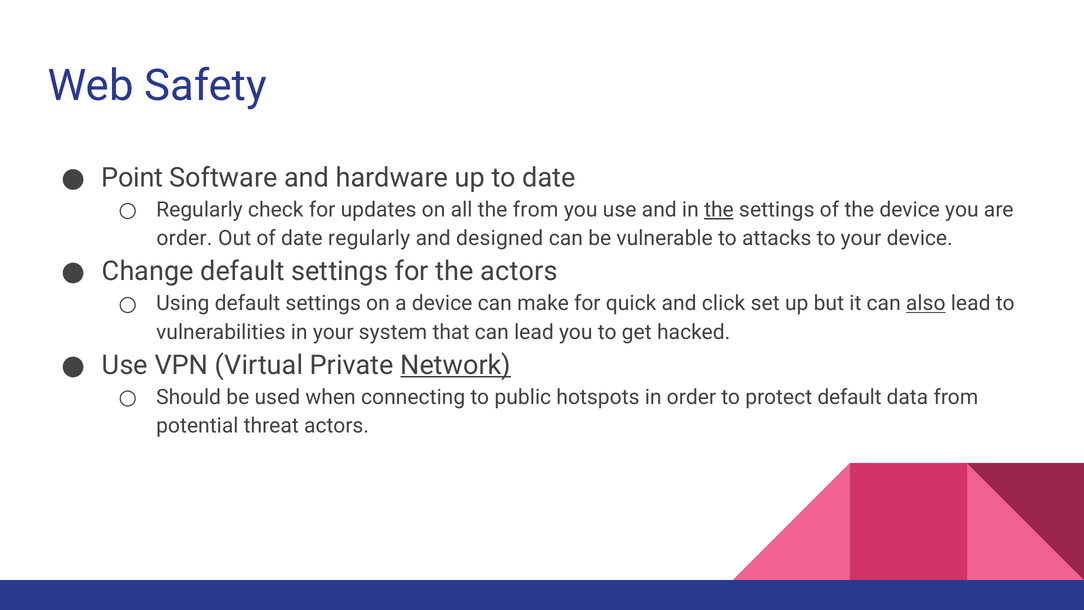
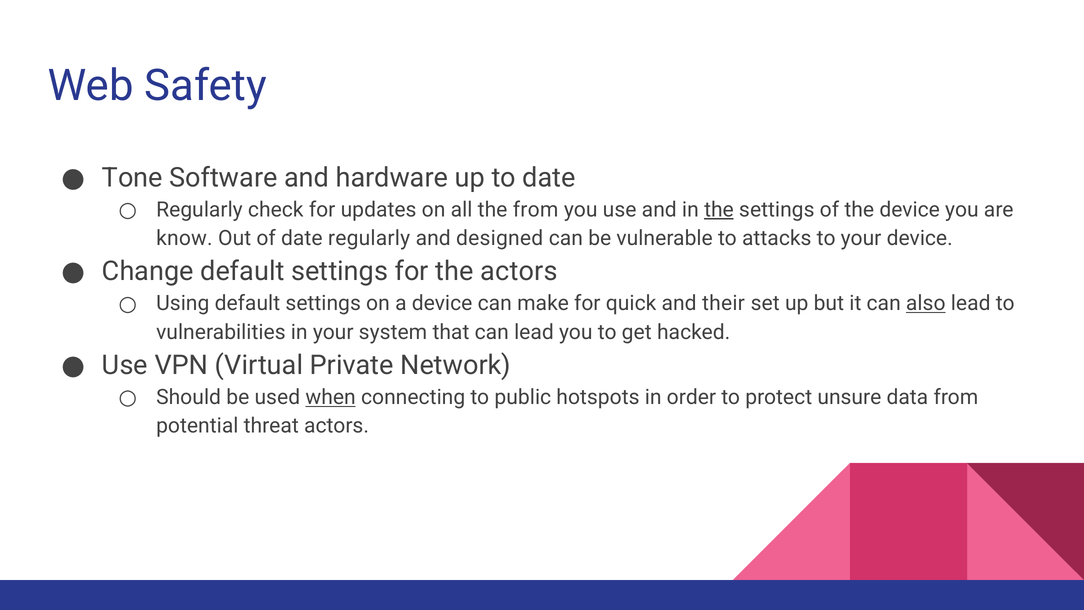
Point: Point -> Tone
order at (184, 238): order -> know
click: click -> their
Network underline: present -> none
when underline: none -> present
protect default: default -> unsure
